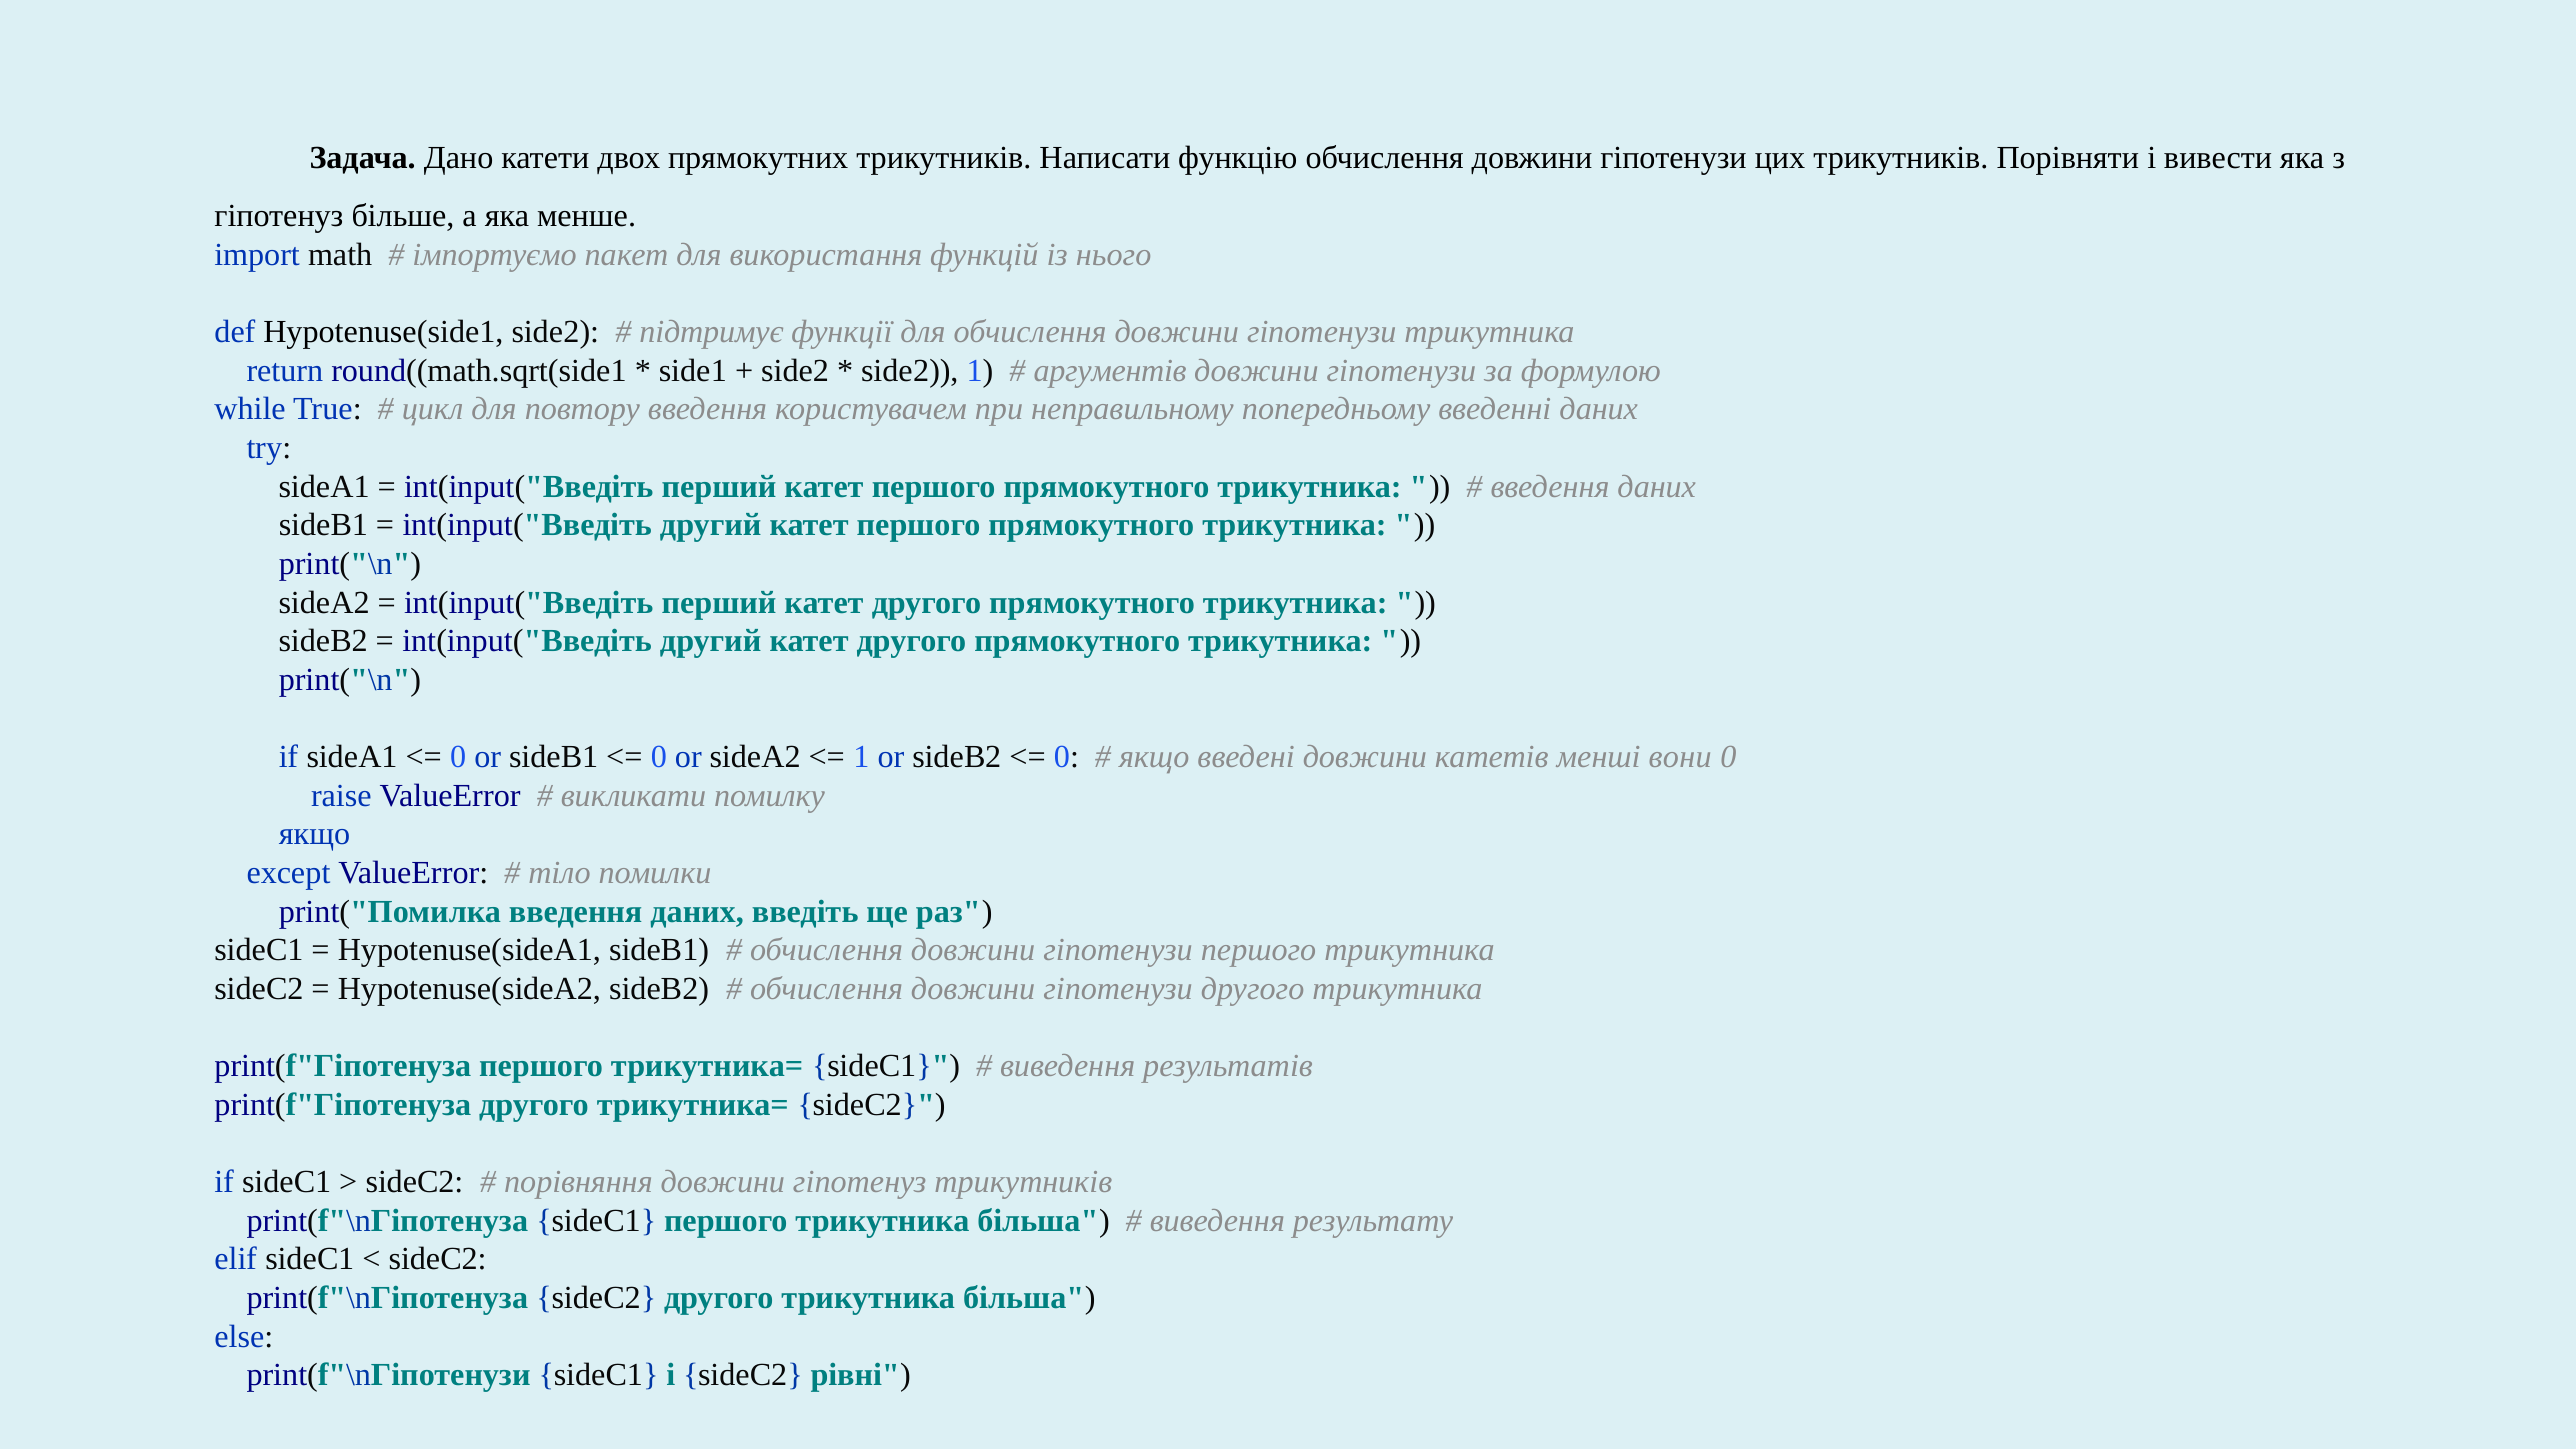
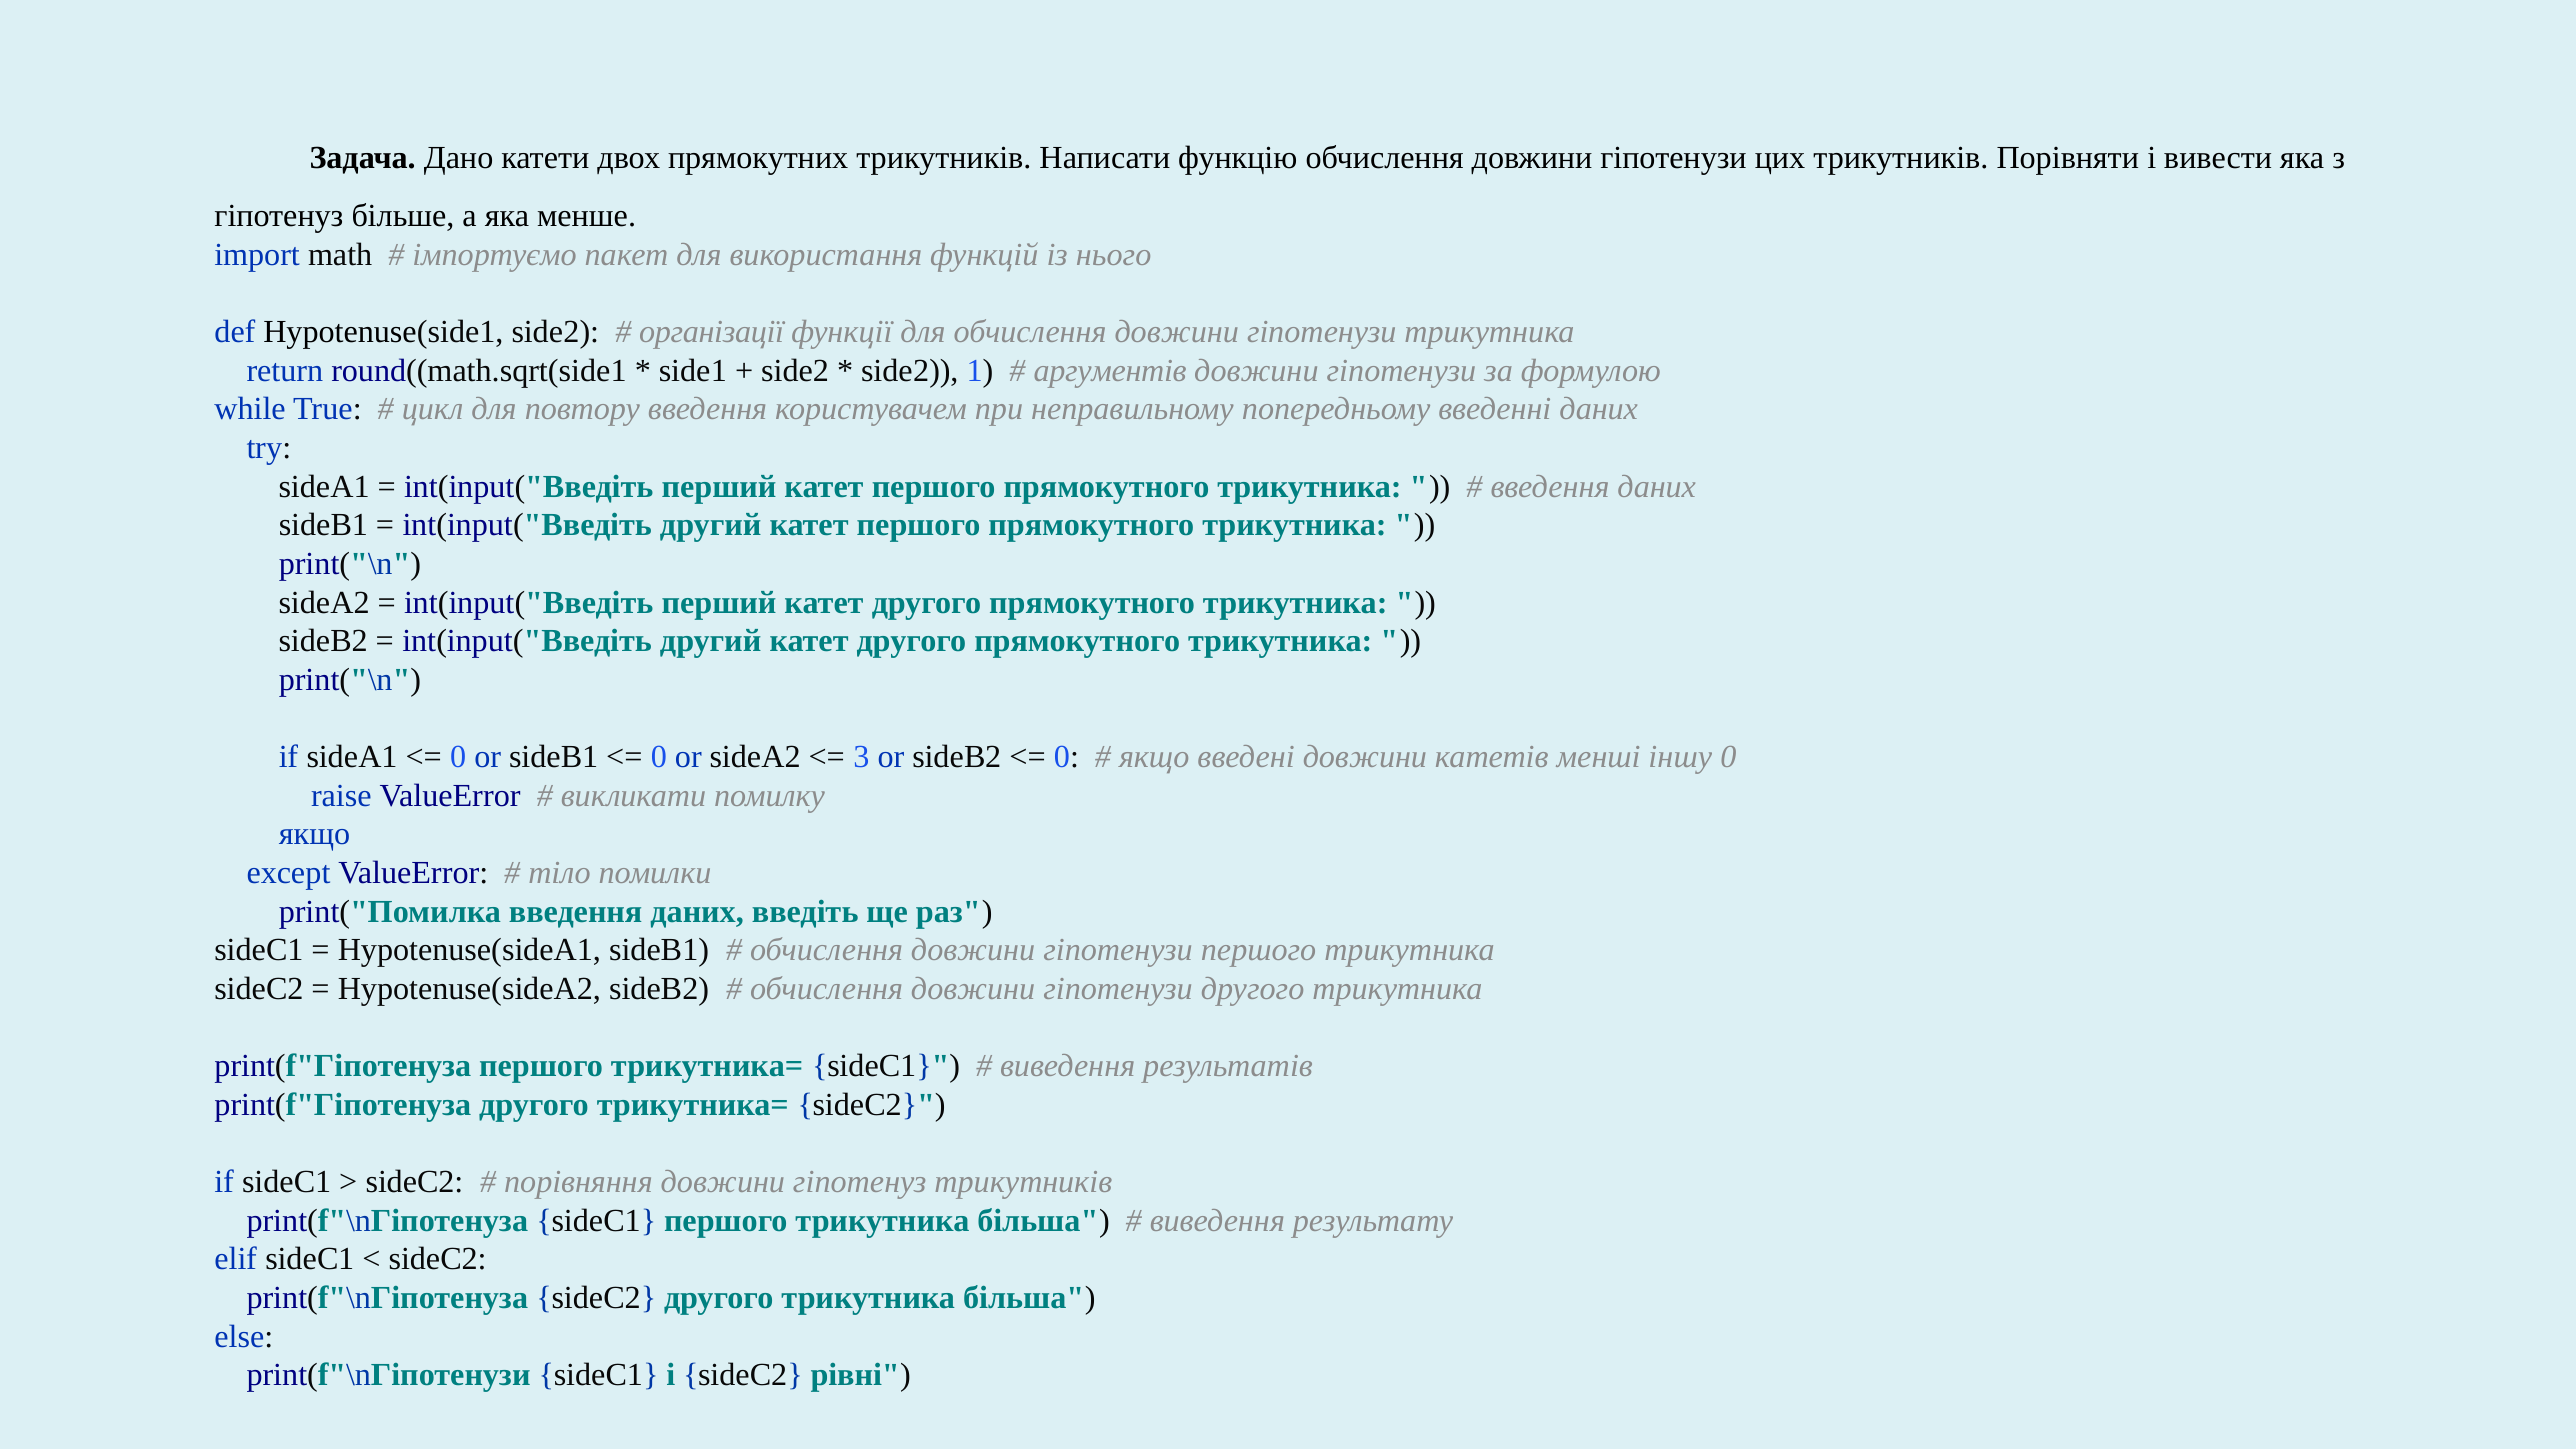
підтримує: підтримує -> організації
1 at (861, 757): 1 -> 3
вони: вони -> іншу
